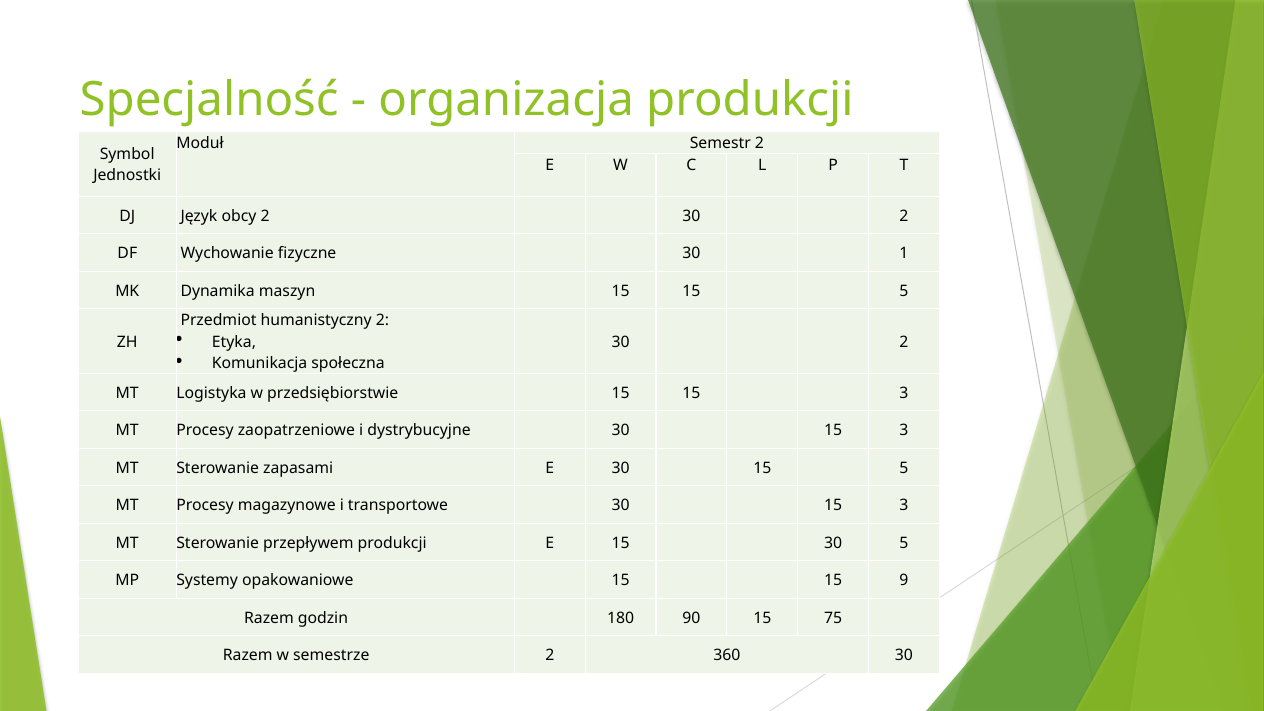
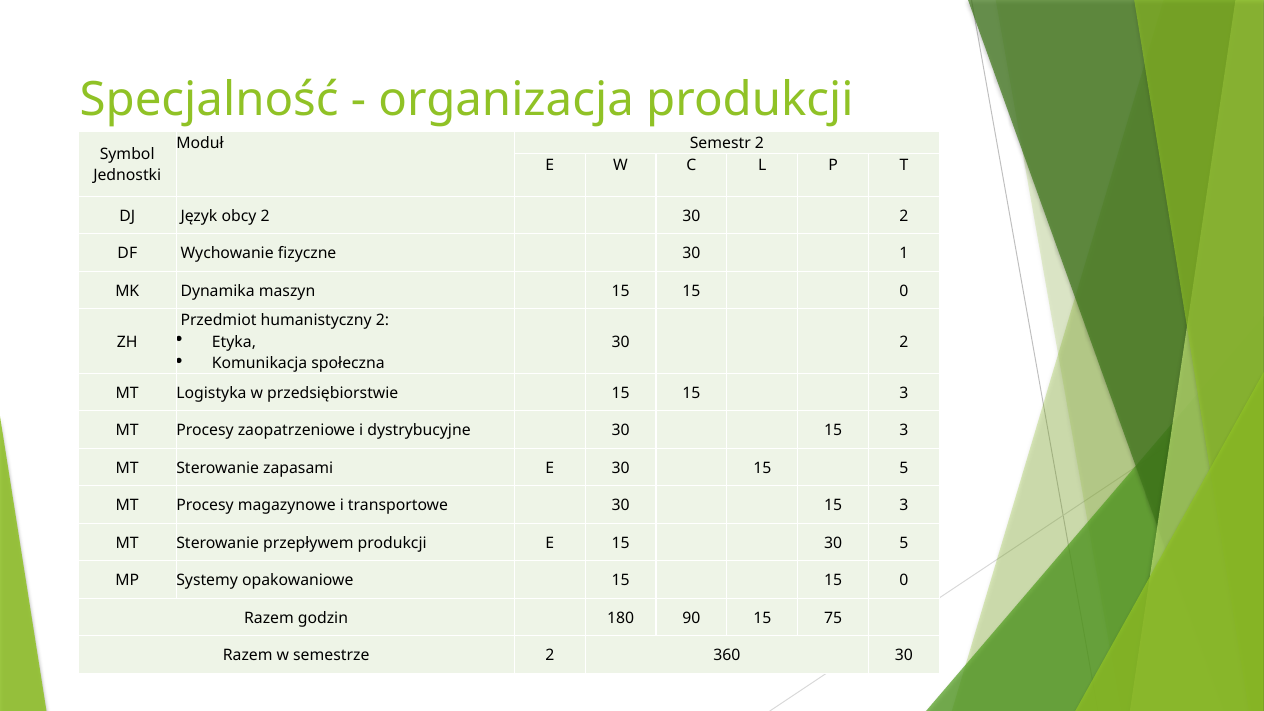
maszyn 15 15 5: 5 -> 0
opakowaniowe 15 15 9: 9 -> 0
